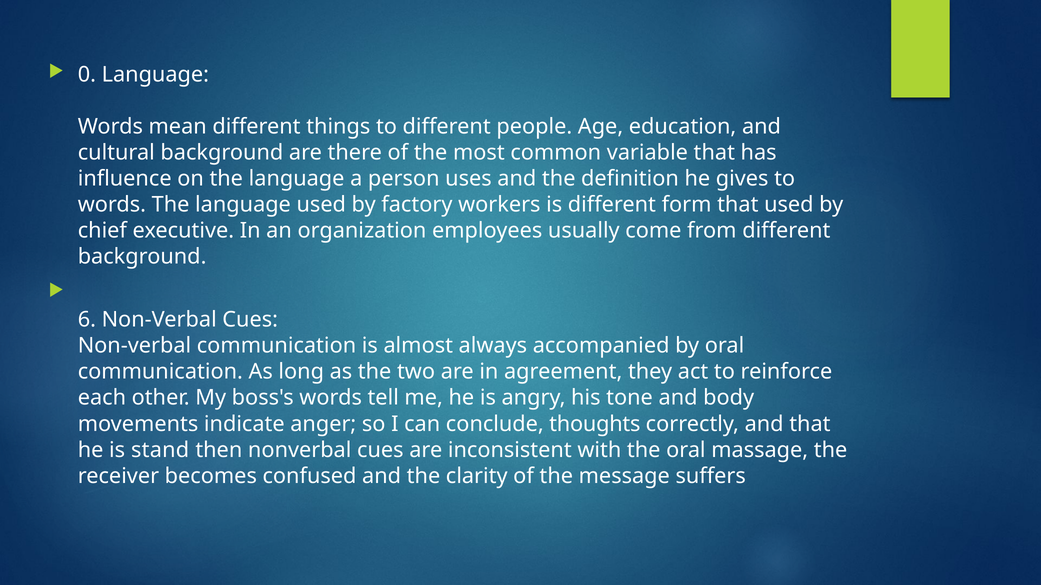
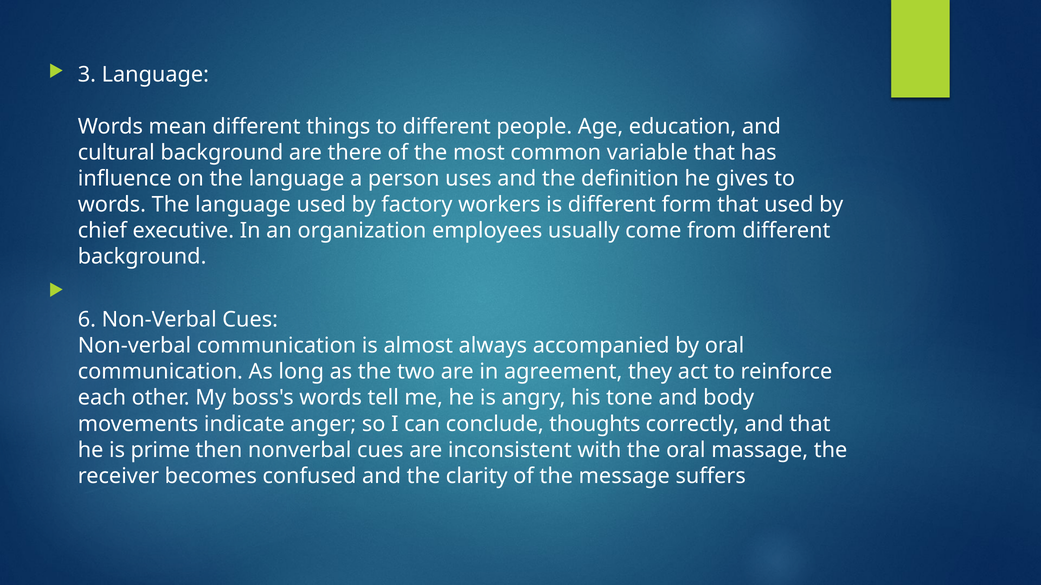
0: 0 -> 3
stand: stand -> prime
